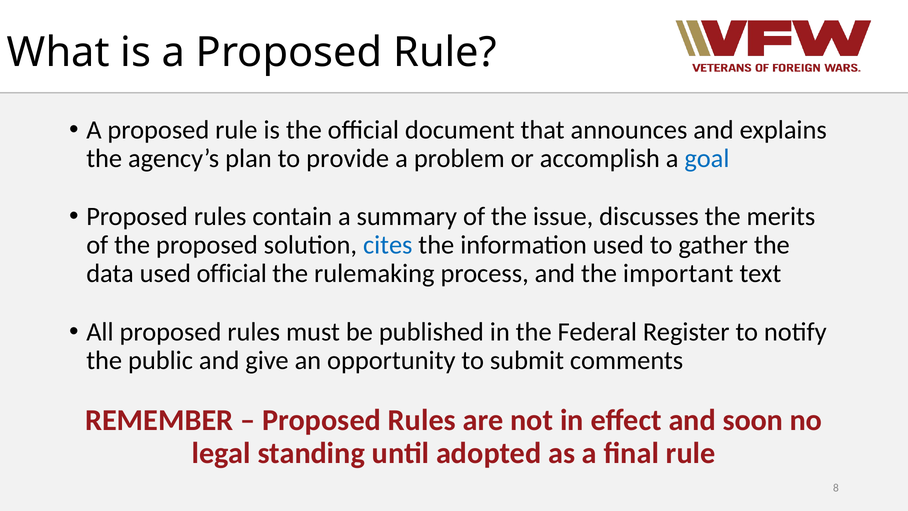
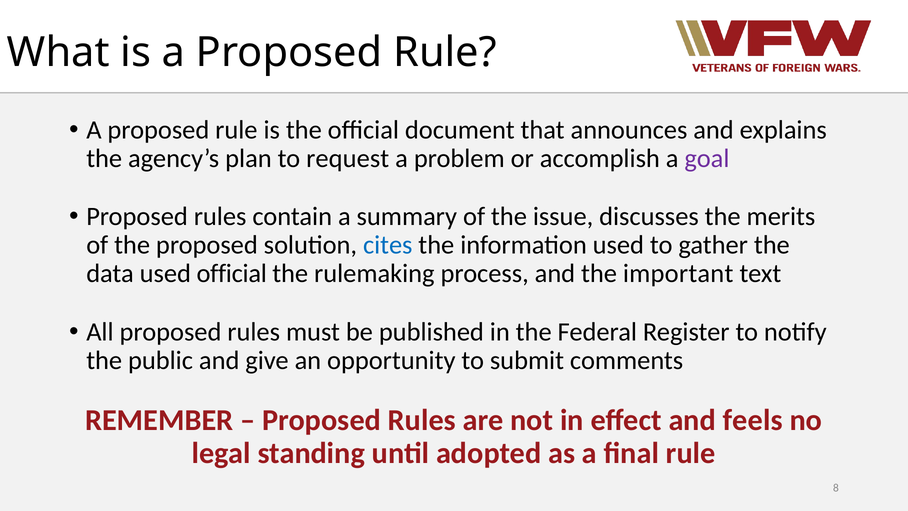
provide: provide -> request
goal colour: blue -> purple
soon: soon -> feels
